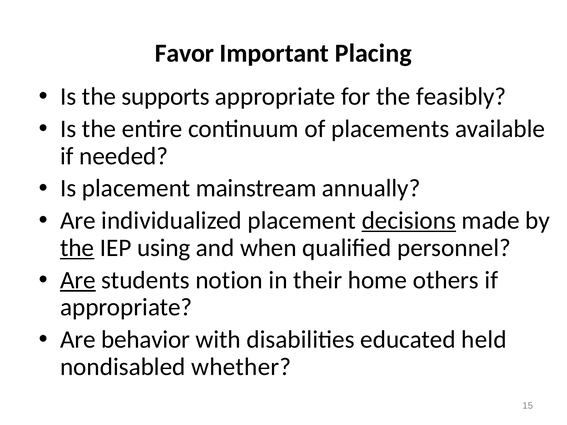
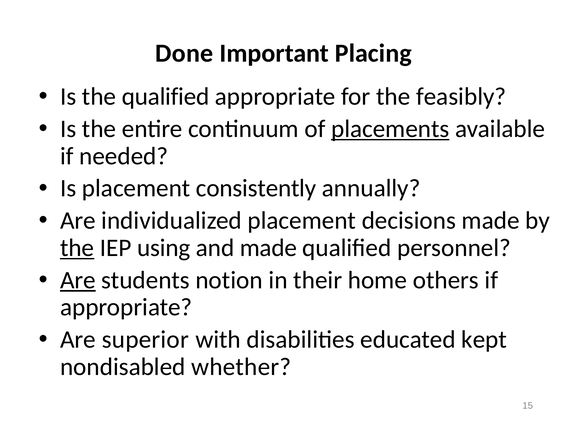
Favor: Favor -> Done
the supports: supports -> qualified
placements underline: none -> present
mainstream: mainstream -> consistently
decisions underline: present -> none
and when: when -> made
behavior: behavior -> superior
held: held -> kept
